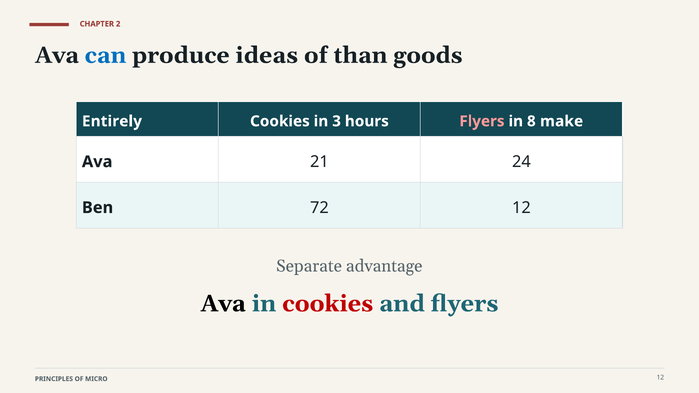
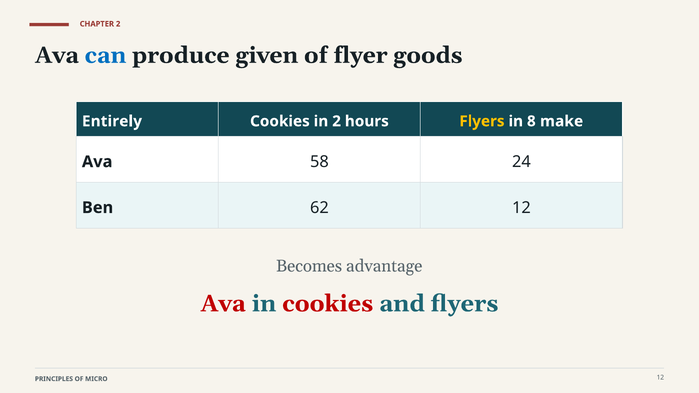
ideas: ideas -> given
than: than -> flyer
in 3: 3 -> 2
Flyers at (482, 121) colour: pink -> yellow
21: 21 -> 58
72: 72 -> 62
Separate: Separate -> Becomes
Ava at (223, 304) colour: black -> red
